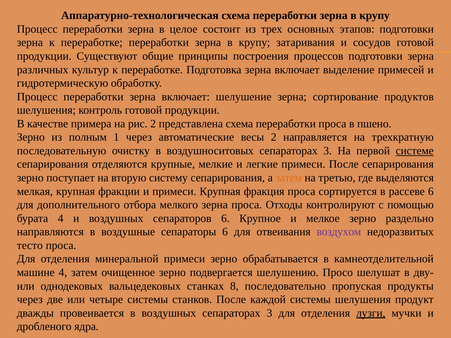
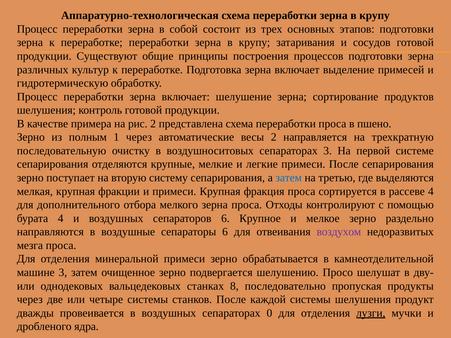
целое: целое -> собой
системе underline: present -> none
затем at (289, 178) colour: orange -> blue
рассеве 6: 6 -> 4
тесто: тесто -> мезга
машине 4: 4 -> 3
воздушных сепараторах 3: 3 -> 0
